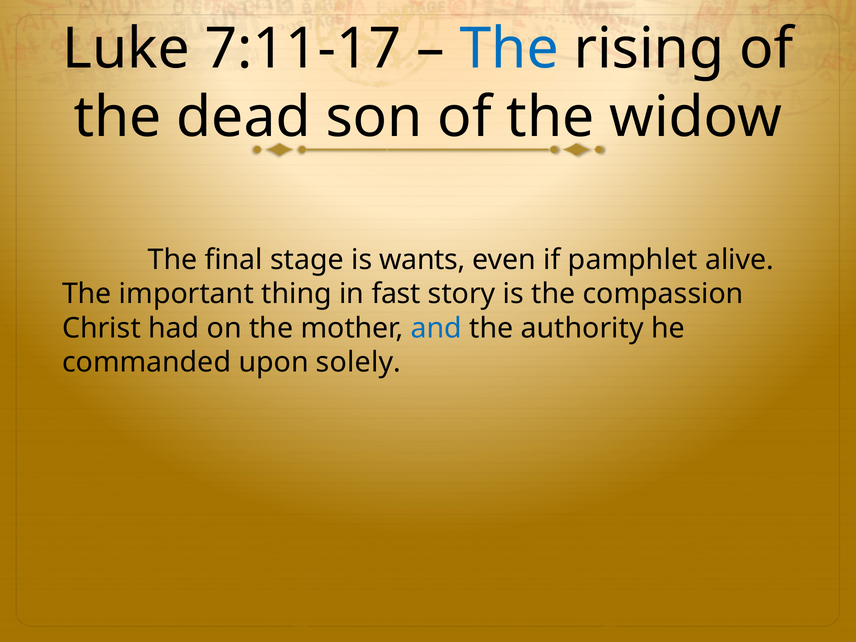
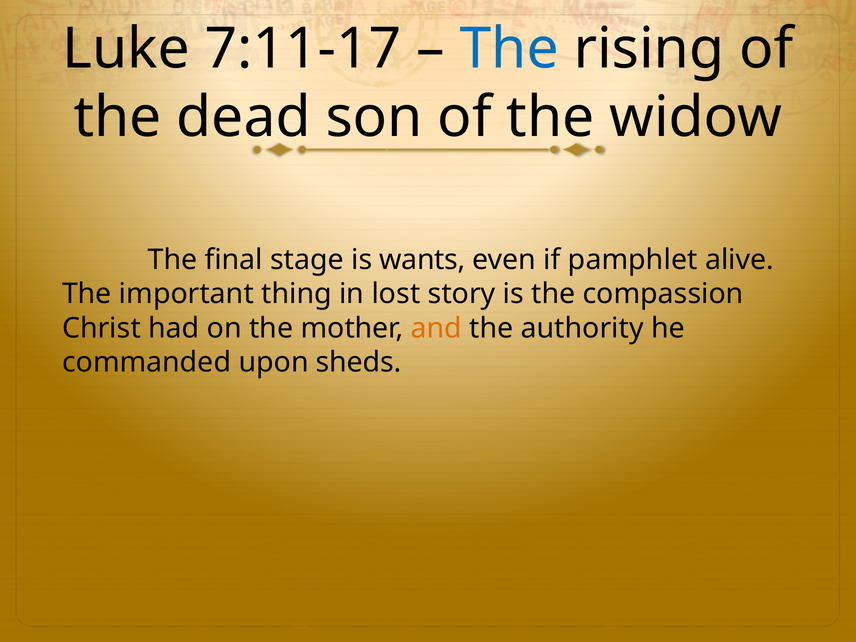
fast: fast -> lost
and colour: blue -> orange
solely: solely -> sheds
